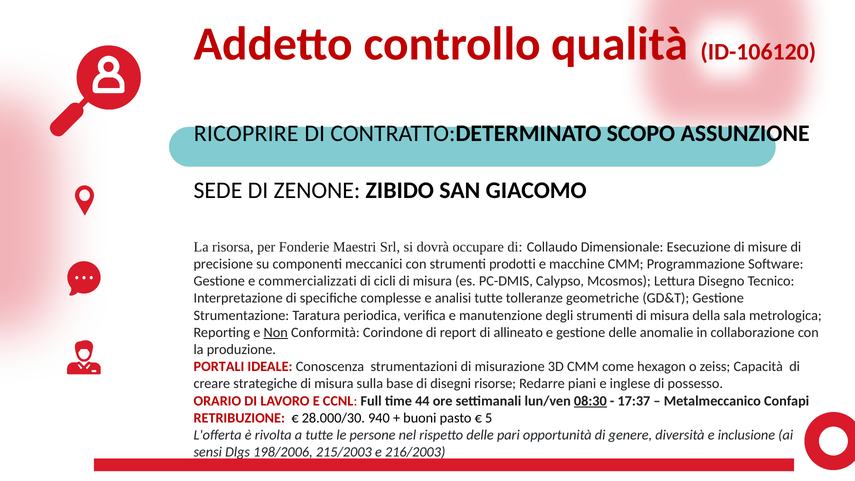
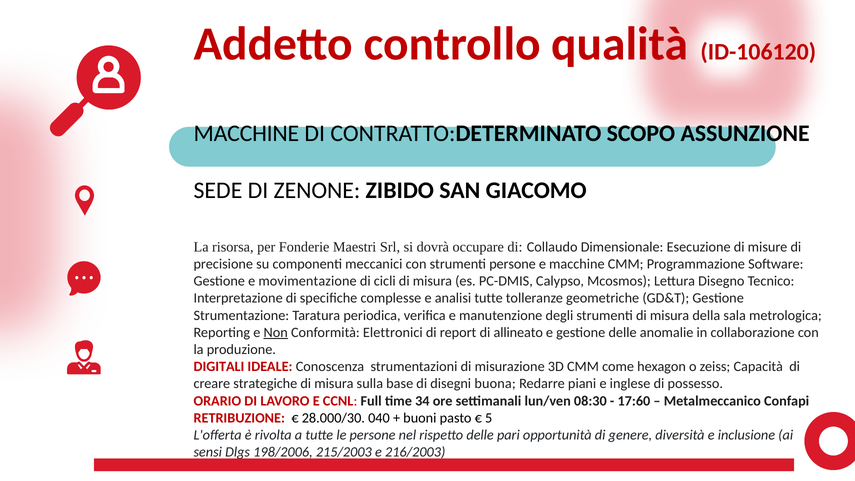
RICOPRIRE at (246, 134): RICOPRIRE -> MACCHINE
strumenti prodotti: prodotti -> persone
commercializzati: commercializzati -> movimentazione
Corindone: Corindone -> Elettronici
PORTALI: PORTALI -> DIGITALI
risorse: risorse -> buona
44: 44 -> 34
08:30 underline: present -> none
17:37: 17:37 -> 17:60
940: 940 -> 040
